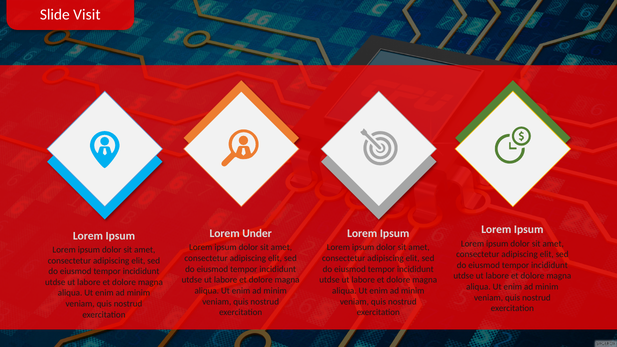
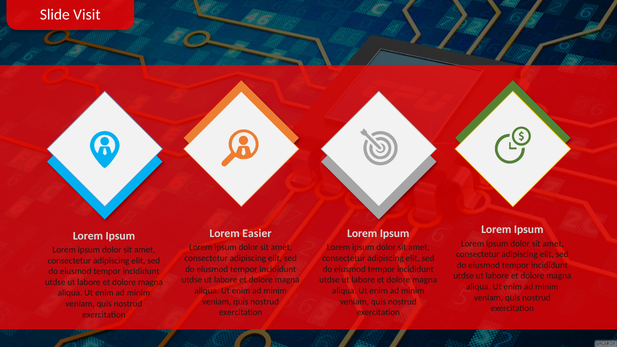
Under: Under -> Easier
